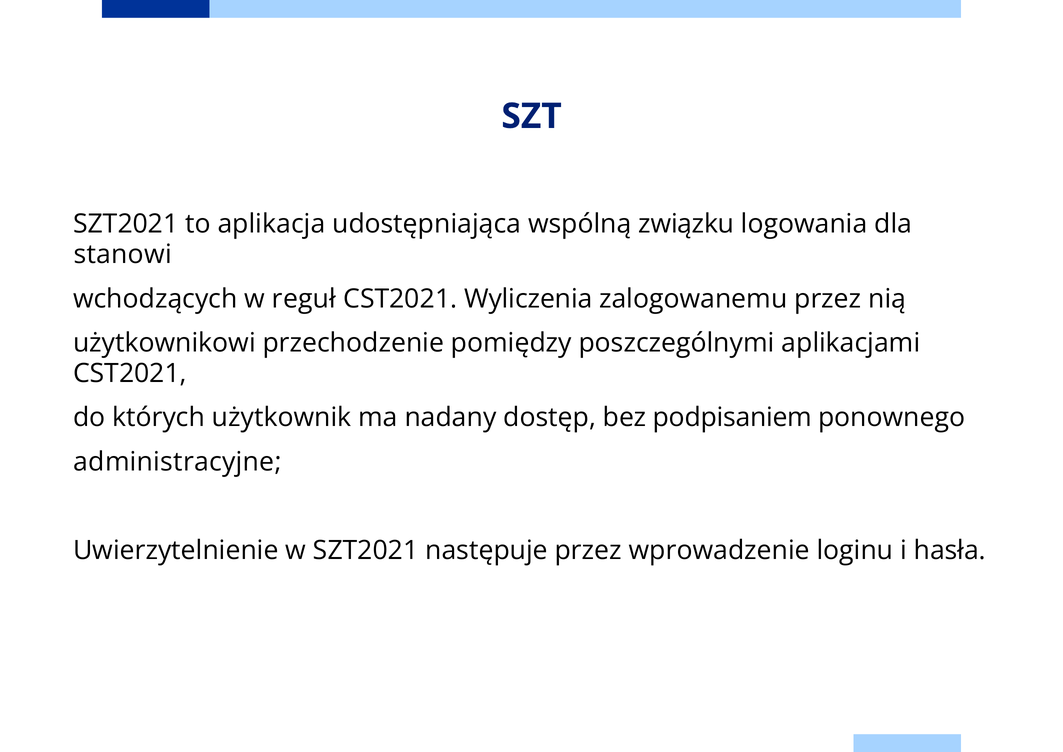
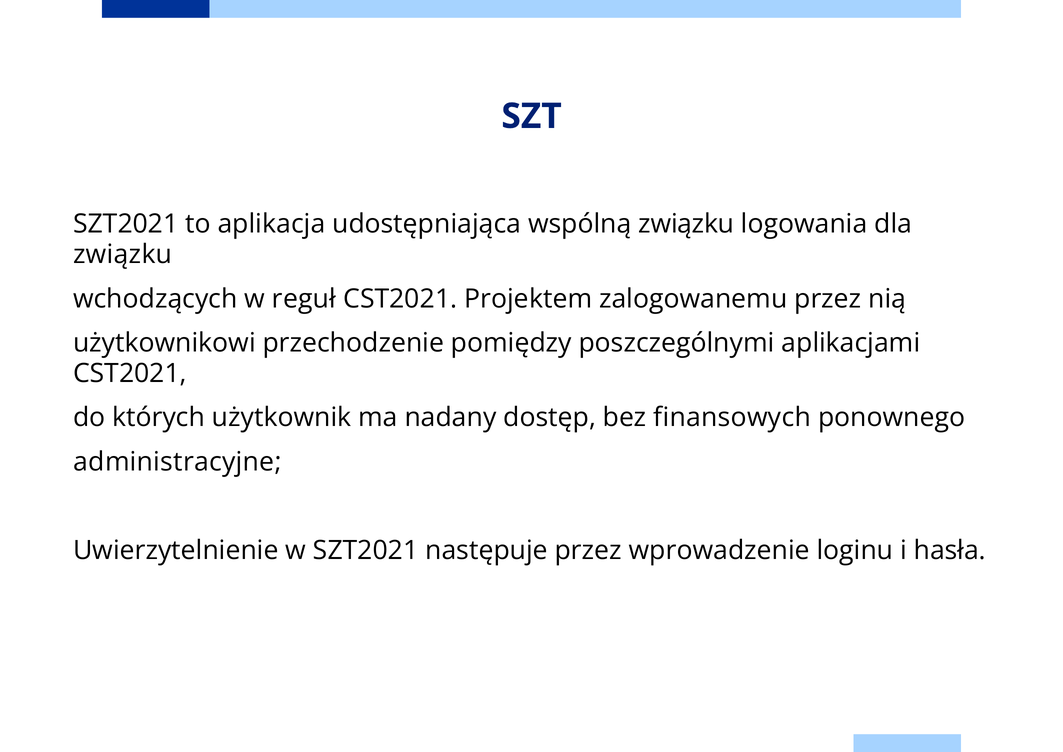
stanowi at (123, 254): stanowi -> związku
Wyliczenia: Wyliczenia -> Projektem
podpisaniem: podpisaniem -> finansowych
